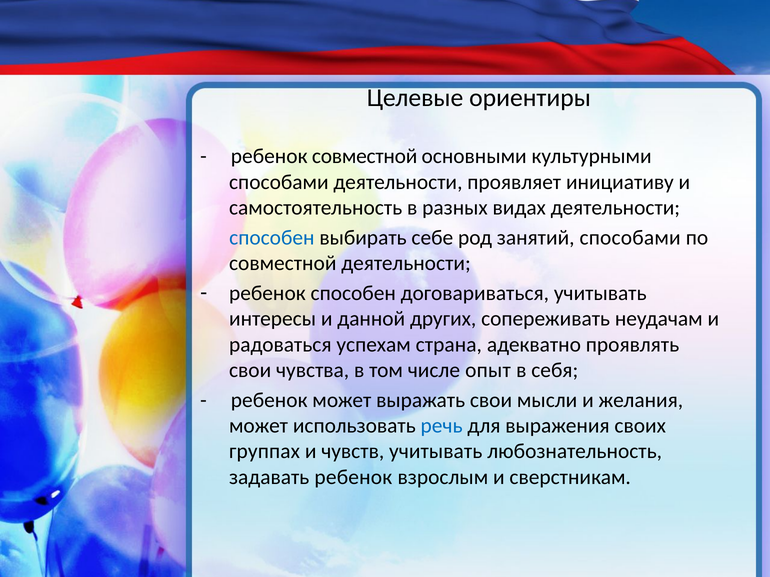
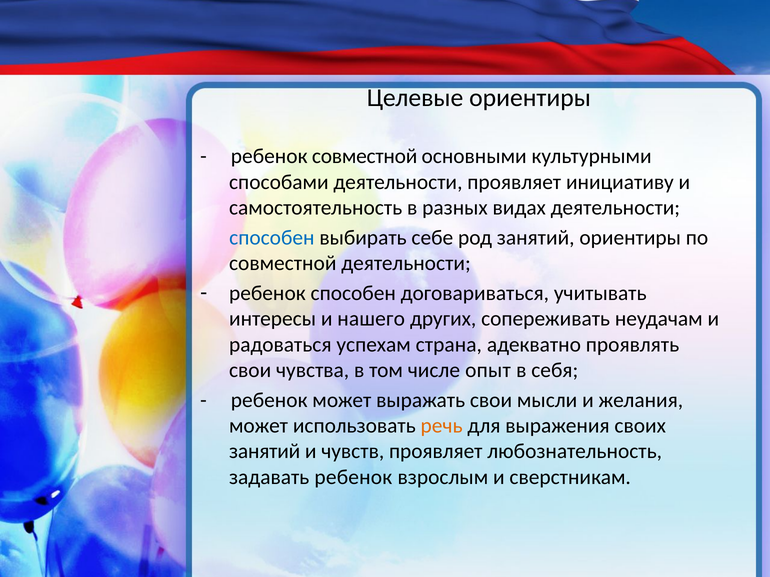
занятий способами: способами -> ориентиры
данной: данной -> нашего
речь colour: blue -> orange
группах at (265, 452): группах -> занятий
чувств учитывать: учитывать -> проявляет
